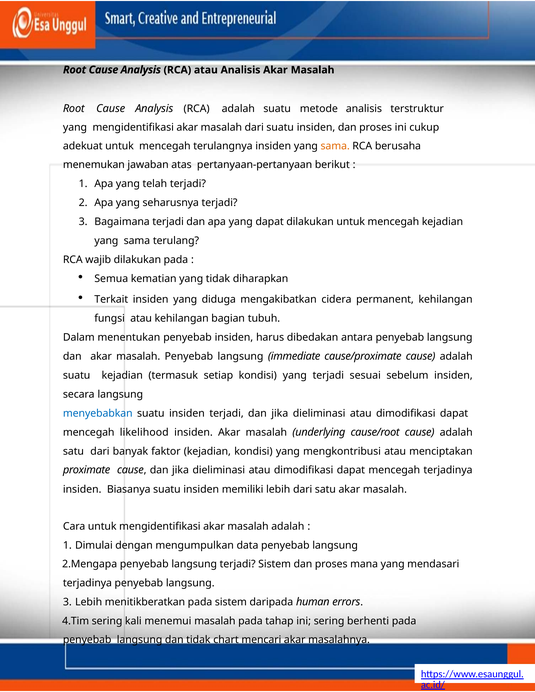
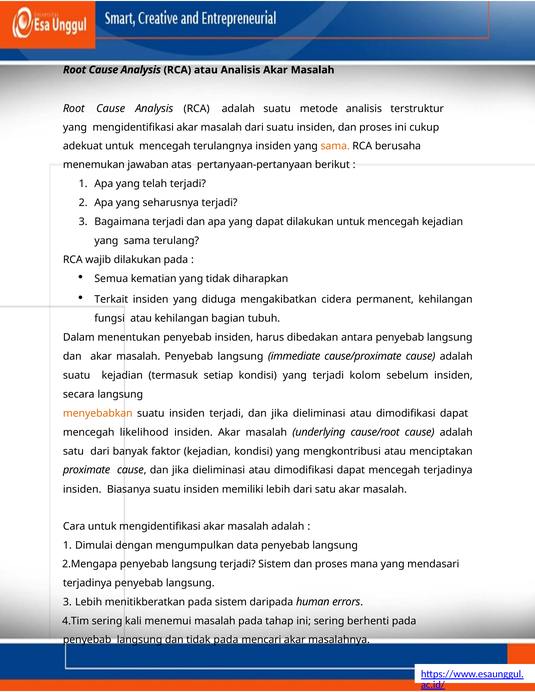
sesuai: sesuai -> kolom
menyebabkan colour: blue -> orange
tidak chart: chart -> pada
